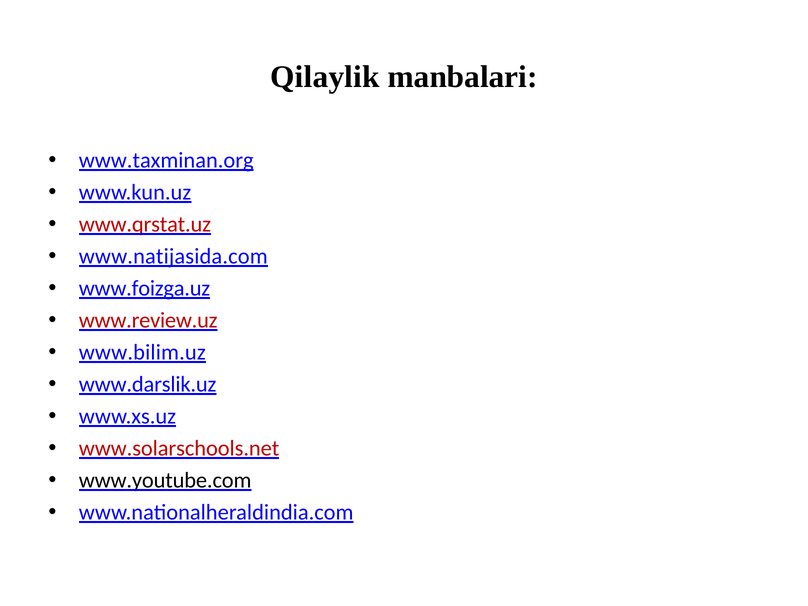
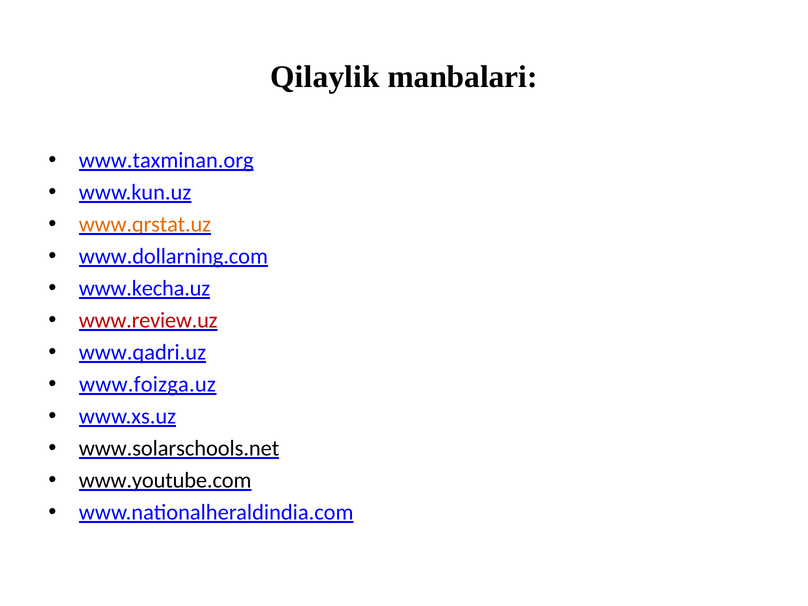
www.qrstat.uz colour: red -> orange
www.natijasida.com: www.natijasida.com -> www.dollarning.com
www.foizga.uz: www.foizga.uz -> www.kecha.uz
www.bilim.uz: www.bilim.uz -> www.qadri.uz
www.darslik.uz: www.darslik.uz -> www.foizga.uz
www.solarschools.net colour: red -> black
